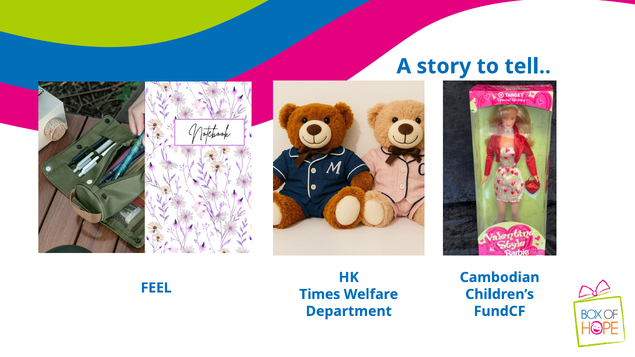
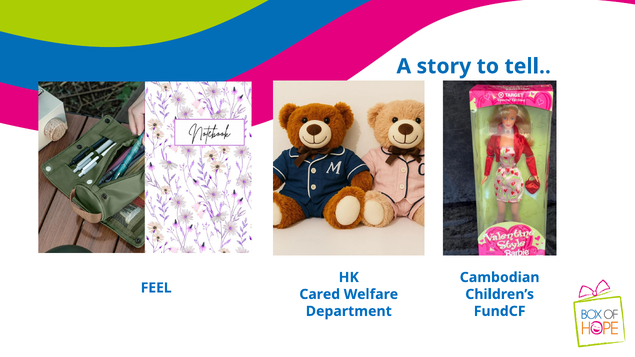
Times: Times -> Cared
